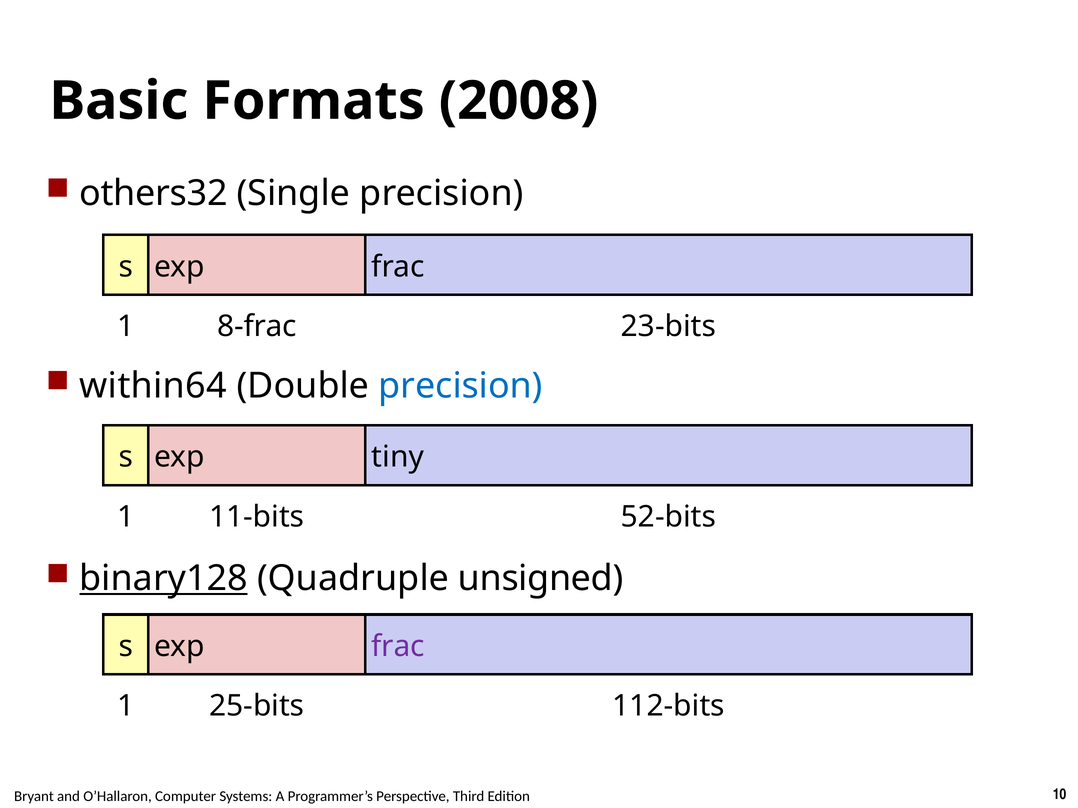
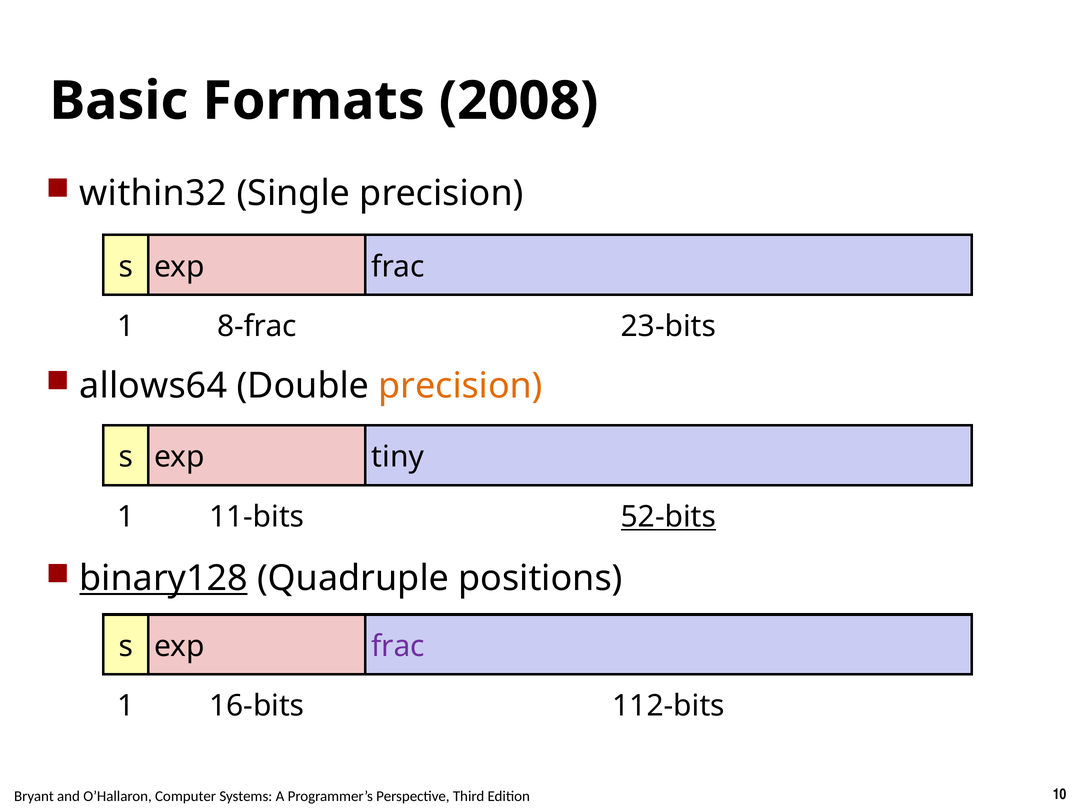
others32: others32 -> within32
within64: within64 -> allows64
precision at (461, 386) colour: blue -> orange
52-bits underline: none -> present
unsigned: unsigned -> positions
25-bits: 25-bits -> 16-bits
